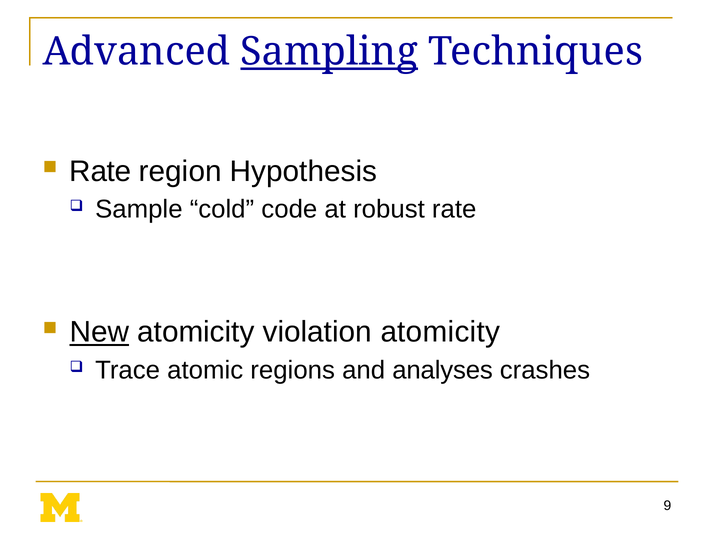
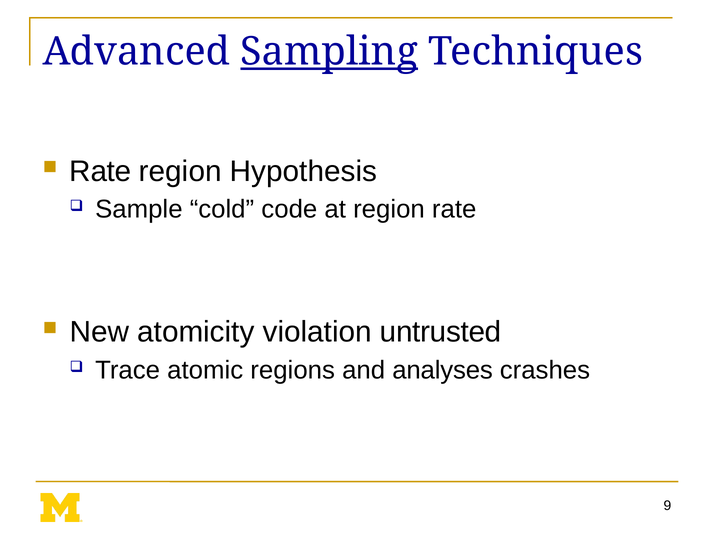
at robust: robust -> region
New underline: present -> none
violation atomicity: atomicity -> untrusted
